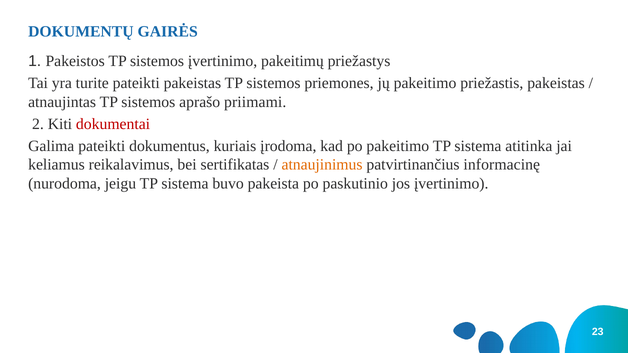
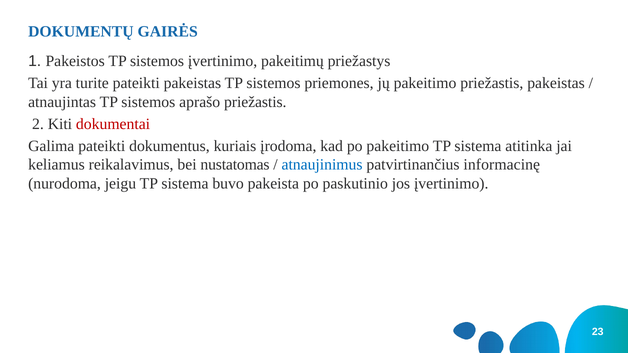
aprašo priimami: priimami -> priežastis
sertifikatas: sertifikatas -> nustatomas
atnaujinimus colour: orange -> blue
